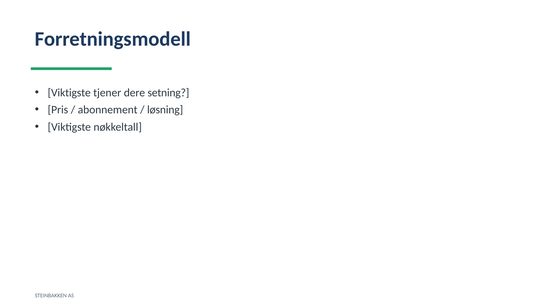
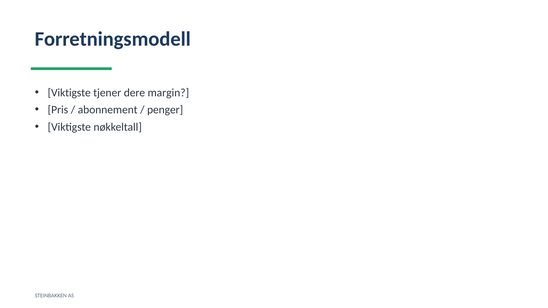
setning: setning -> margin
løsning: løsning -> penger
